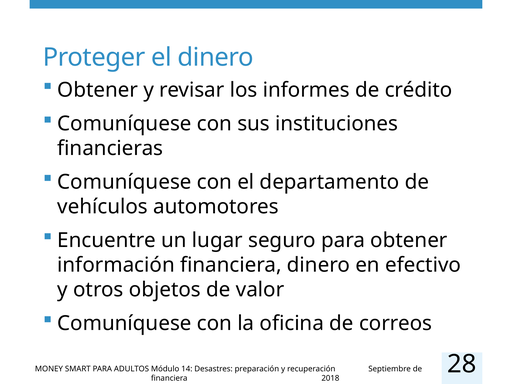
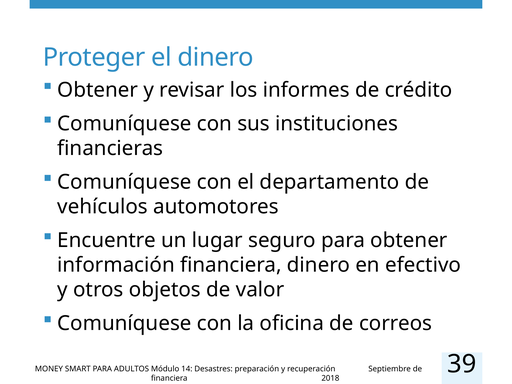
28: 28 -> 39
